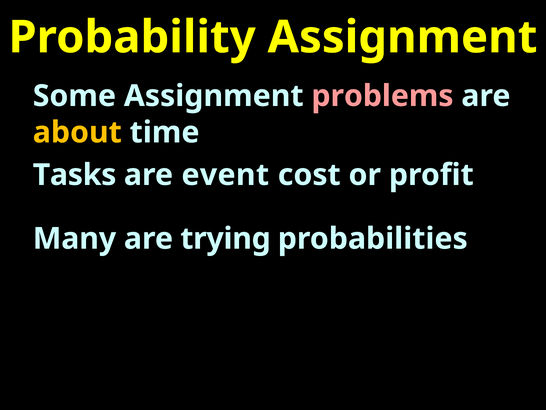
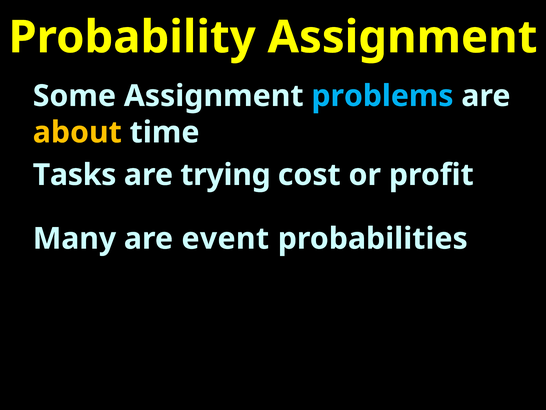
problems colour: pink -> light blue
event: event -> trying
trying: trying -> event
